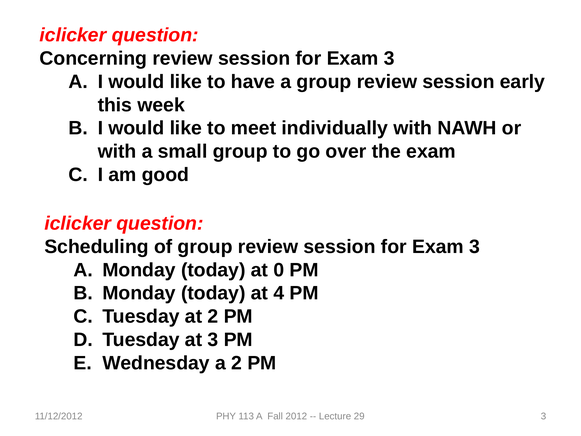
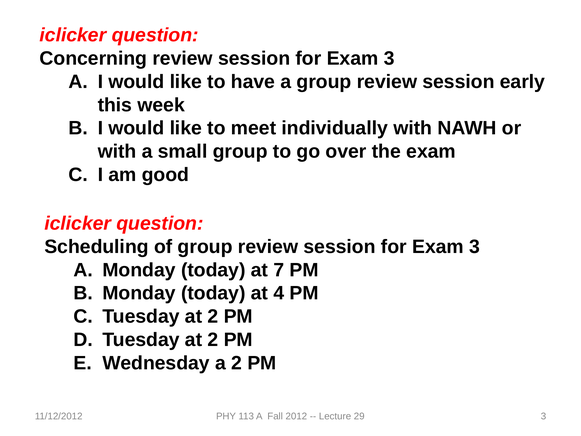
0: 0 -> 7
3 at (213, 340): 3 -> 2
